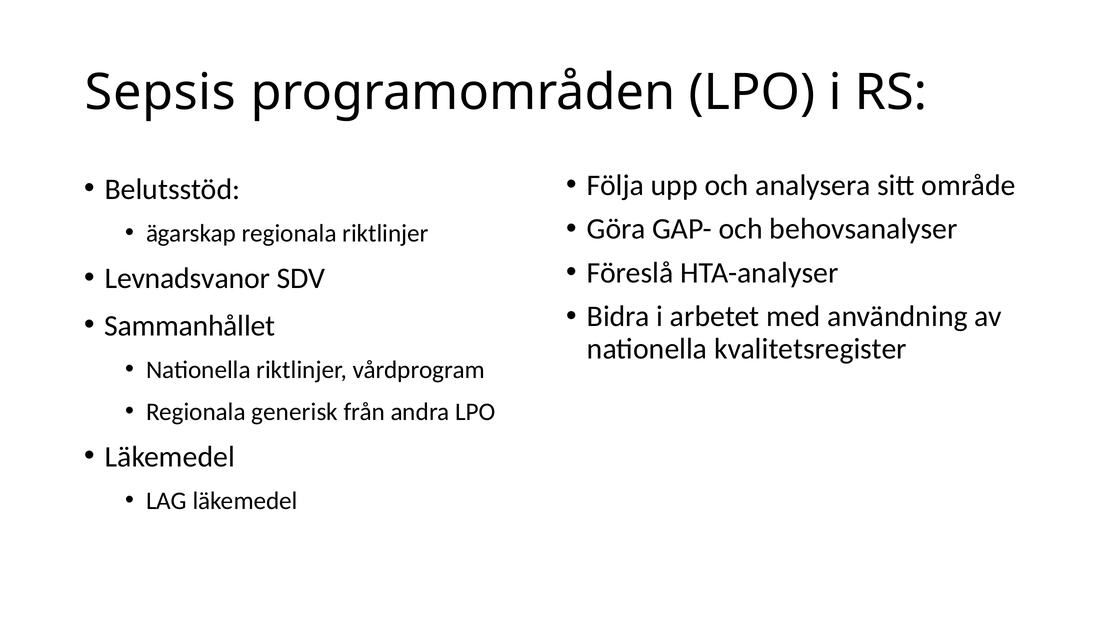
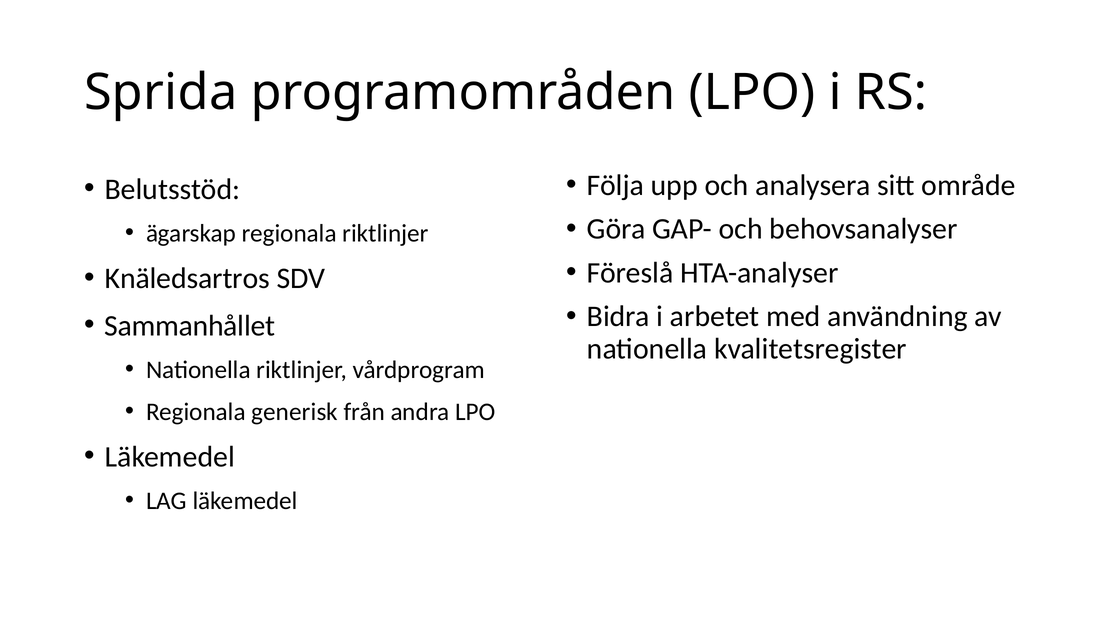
Sepsis: Sepsis -> Sprida
Levnadsvanor: Levnadsvanor -> Knäledsartros
